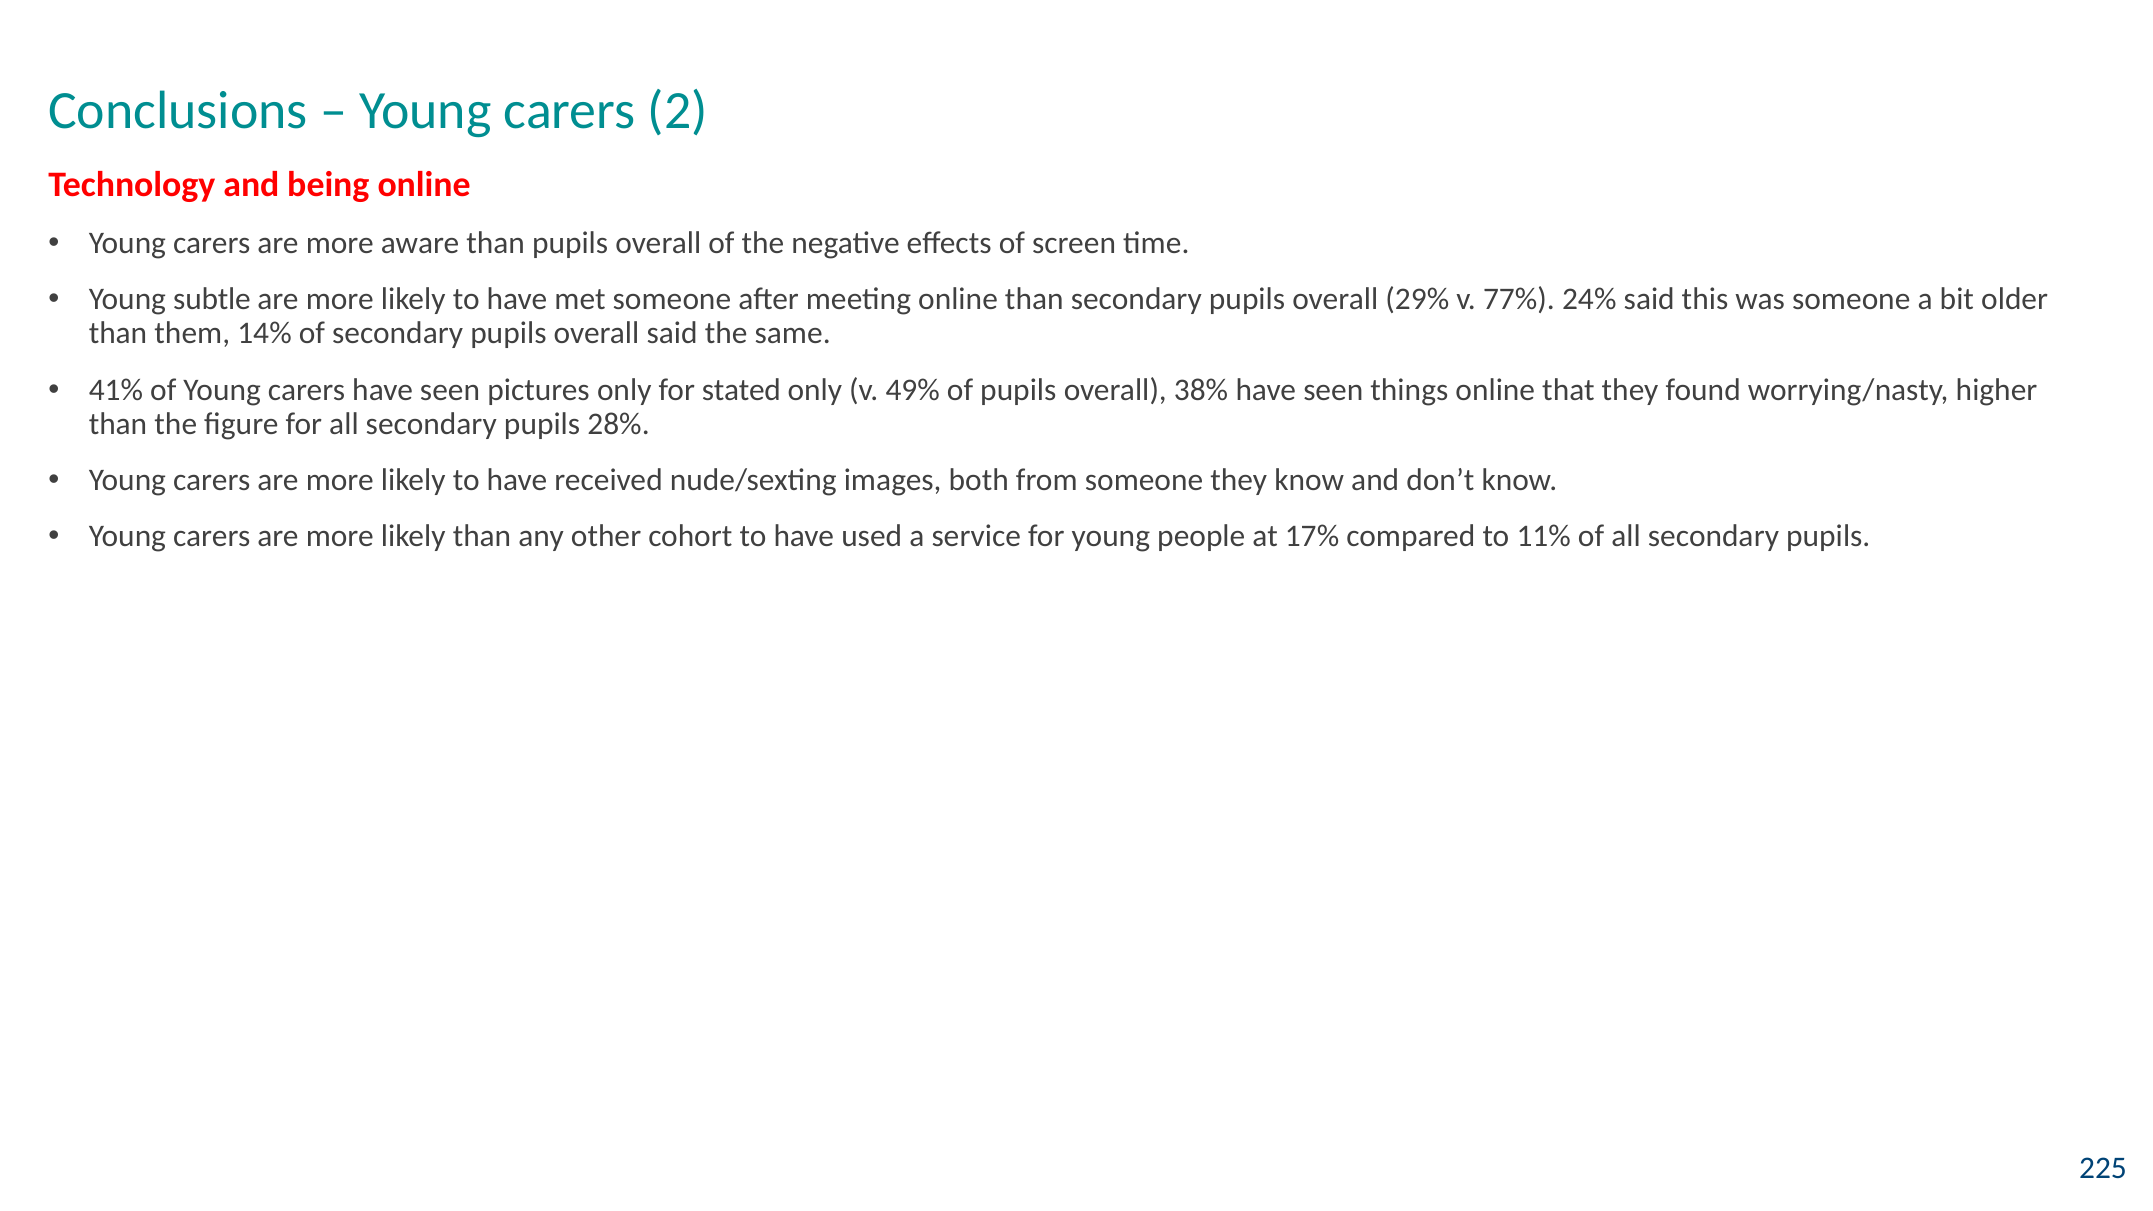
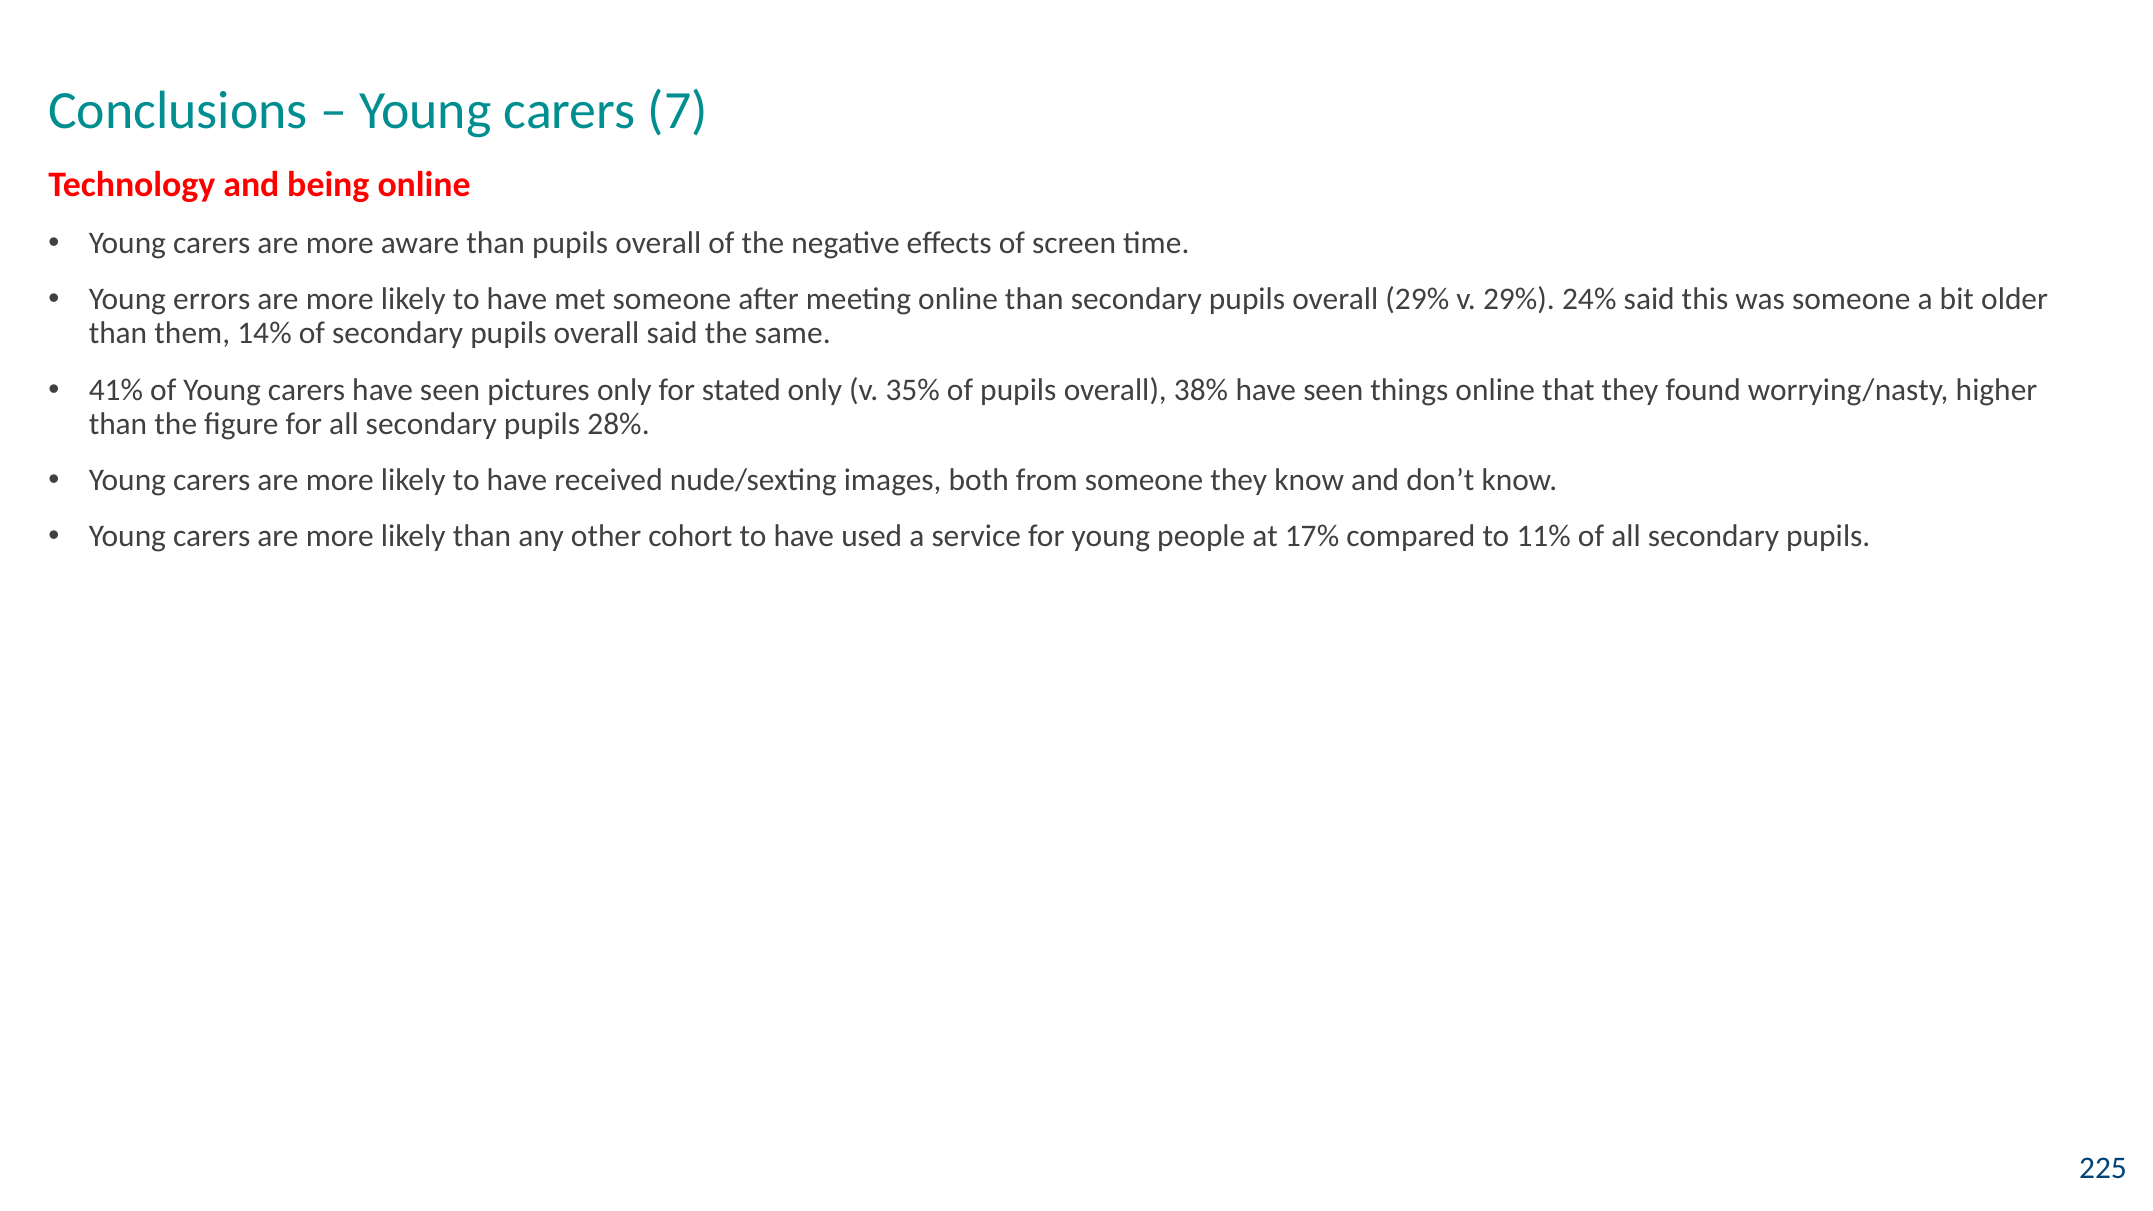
2: 2 -> 7
subtle: subtle -> errors
v 77%: 77% -> 29%
49%: 49% -> 35%
